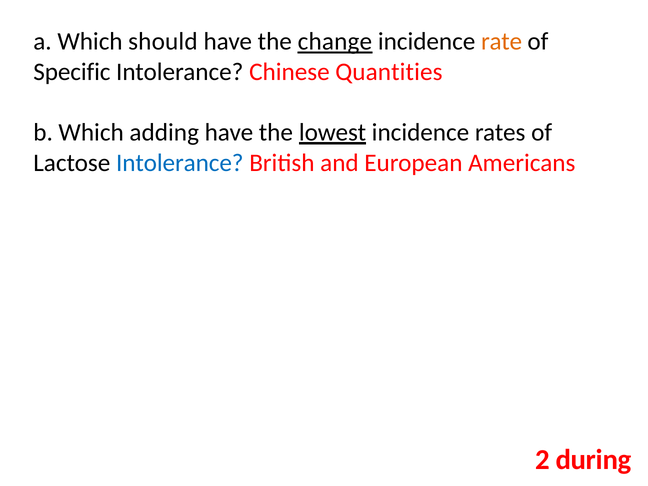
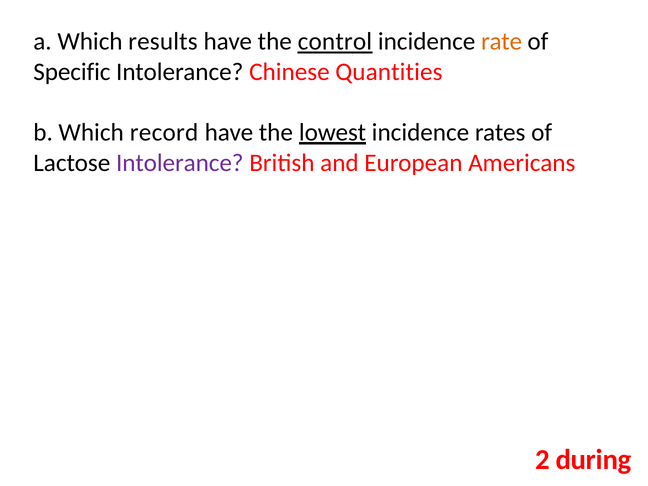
should: should -> results
change: change -> control
adding: adding -> record
Intolerance at (180, 163) colour: blue -> purple
